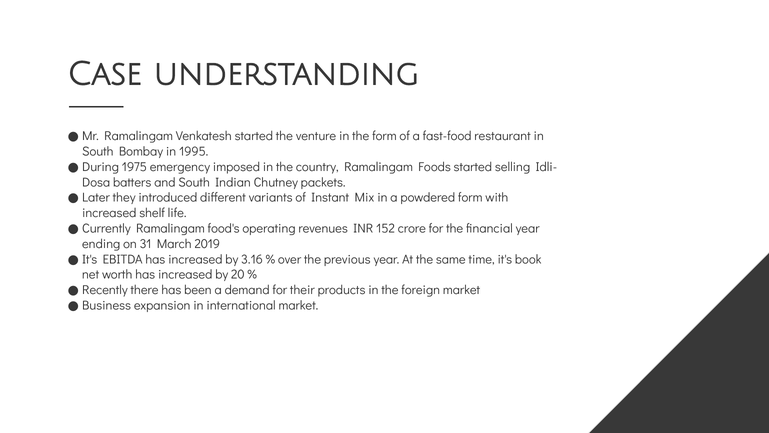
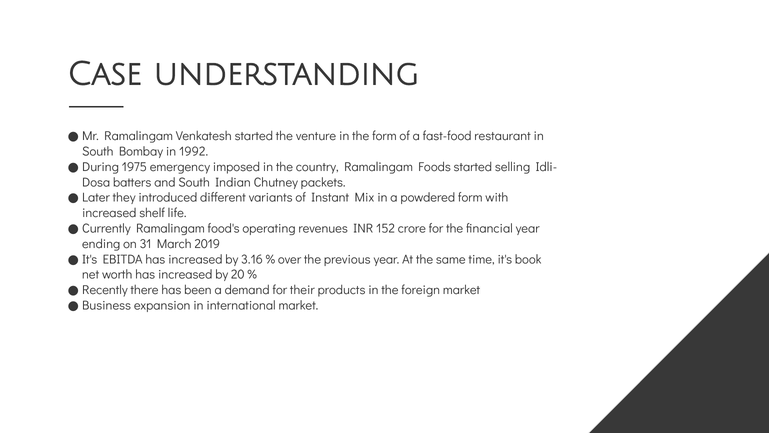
1995: 1995 -> 1992
